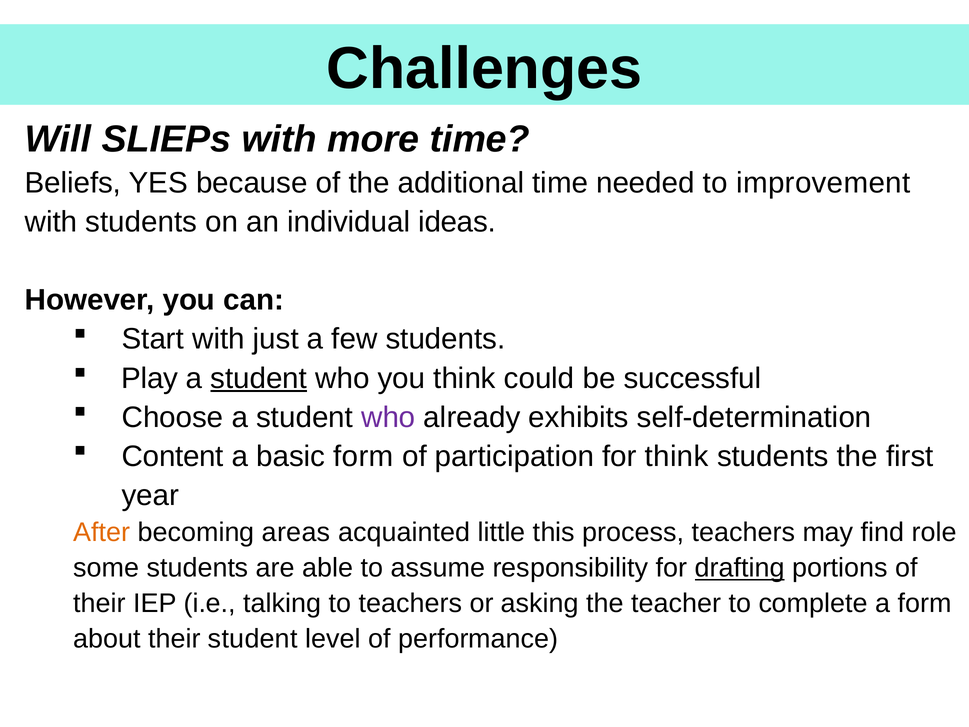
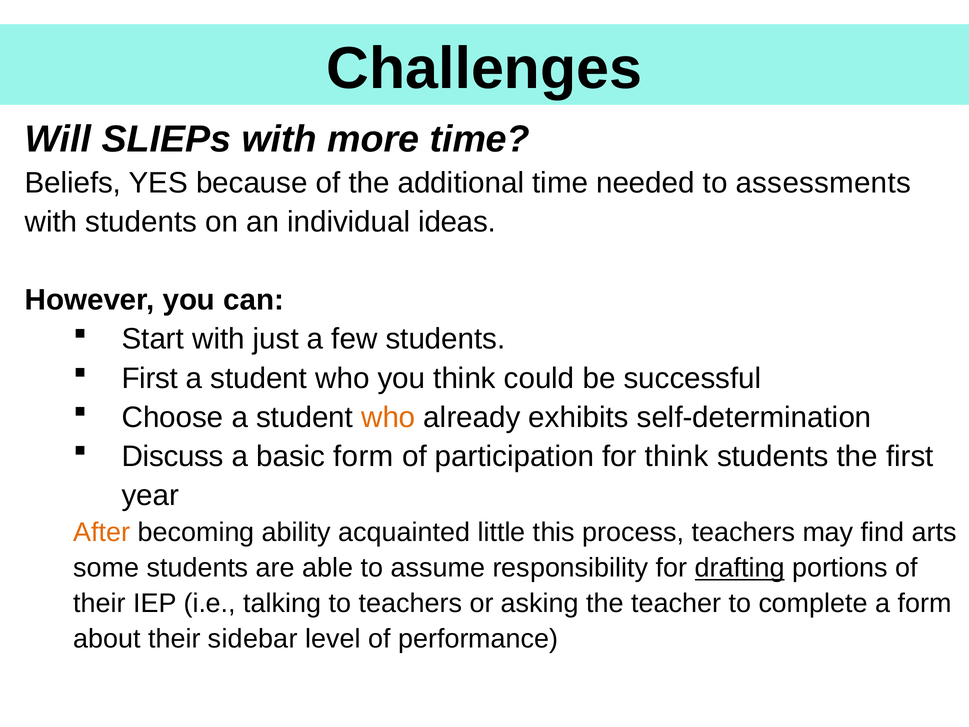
improvement: improvement -> assessments
Play at (150, 378): Play -> First
student at (259, 378) underline: present -> none
who at (388, 417) colour: purple -> orange
Content: Content -> Discuss
areas: areas -> ability
role: role -> arts
their student: student -> sidebar
